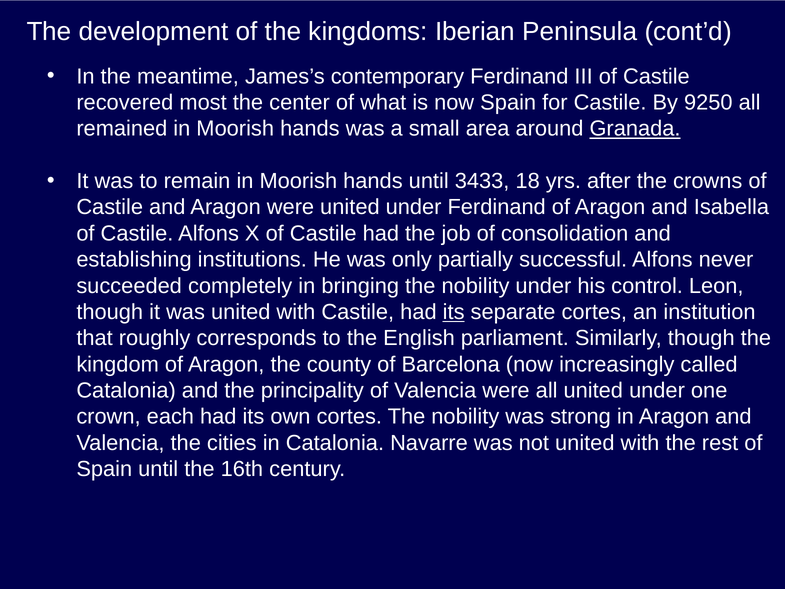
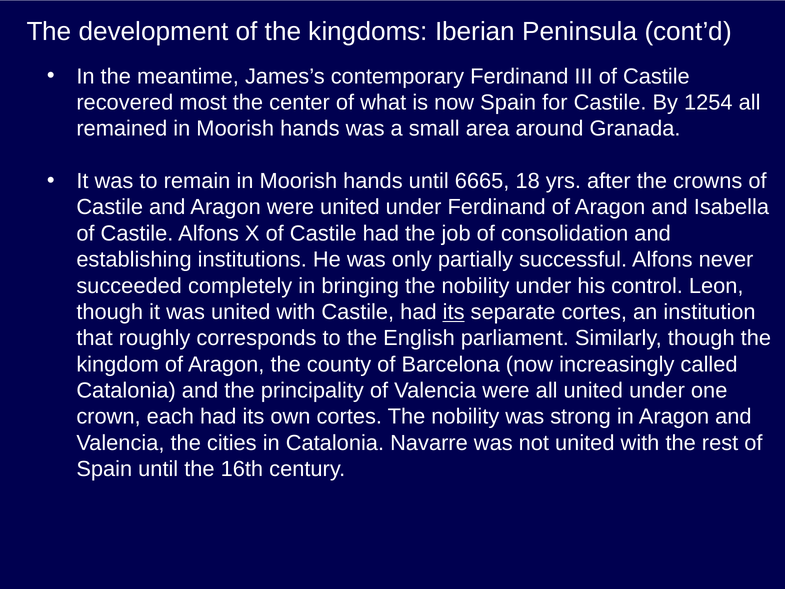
9250: 9250 -> 1254
Granada underline: present -> none
3433: 3433 -> 6665
